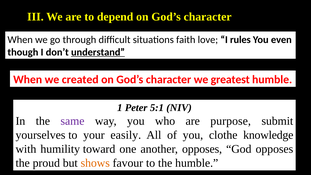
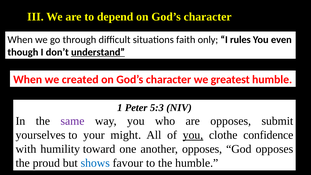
love: love -> only
5:1: 5:1 -> 5:3
are purpose: purpose -> opposes
easily: easily -> might
you at (193, 135) underline: none -> present
knowledge: knowledge -> confidence
shows colour: orange -> blue
